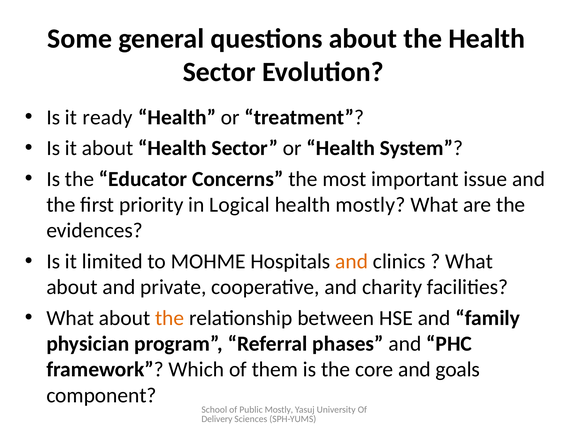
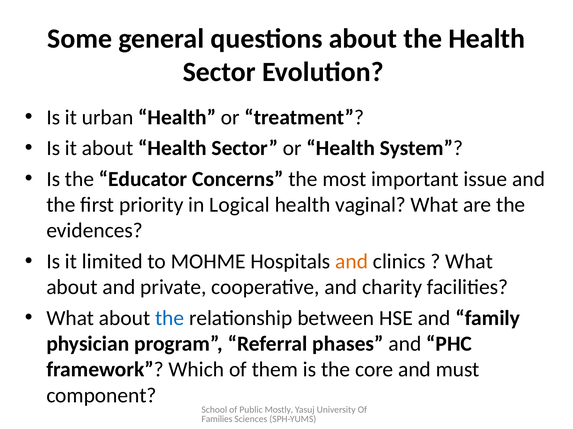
ready: ready -> urban
health mostly: mostly -> vaginal
the at (170, 319) colour: orange -> blue
goals: goals -> must
Delivery: Delivery -> Families
